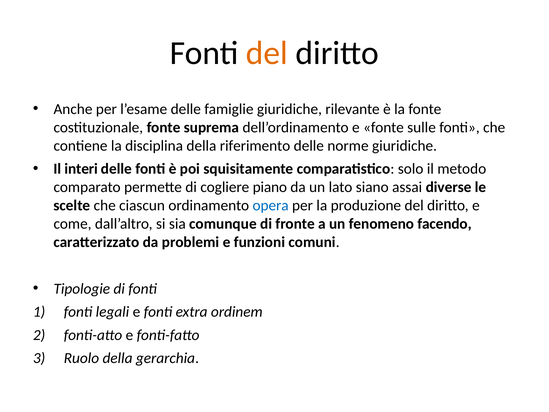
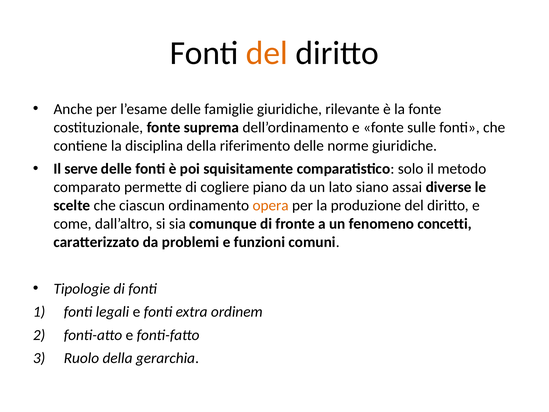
interi: interi -> serve
opera colour: blue -> orange
facendo: facendo -> concetti
